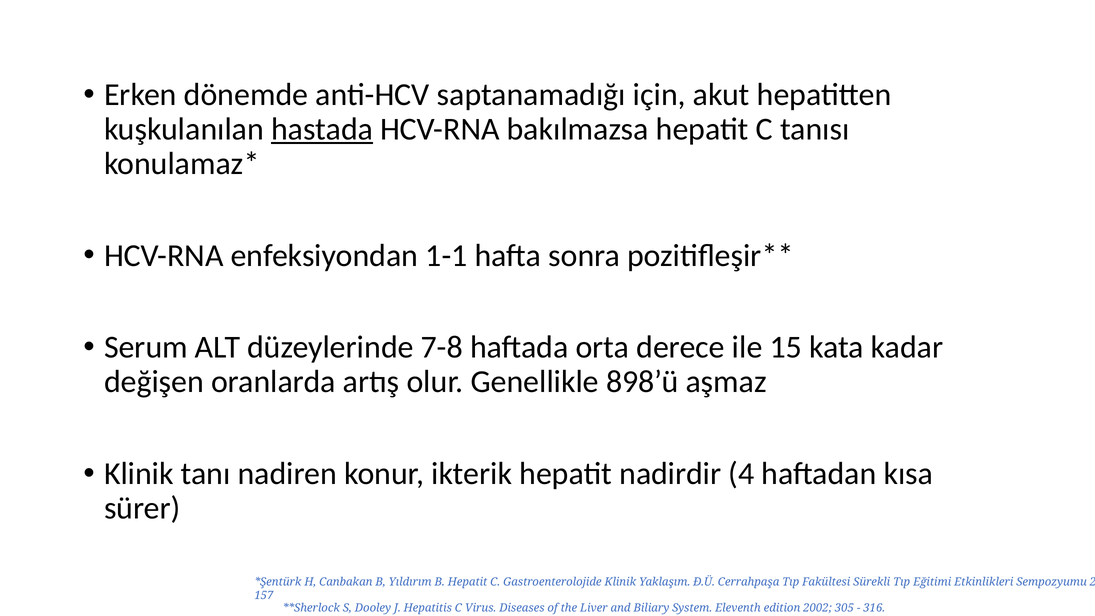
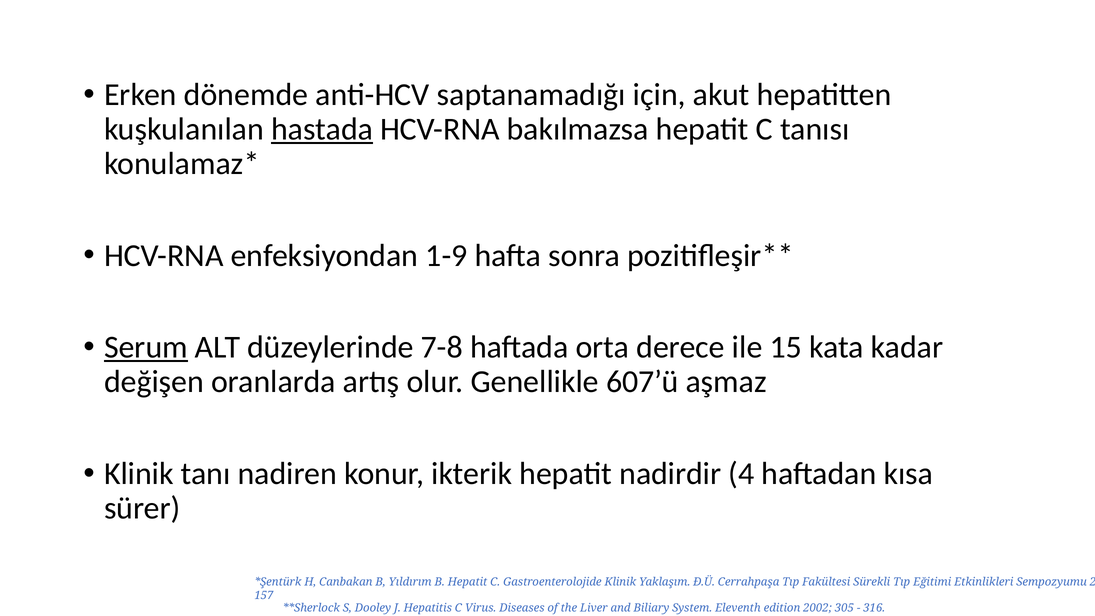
1-1: 1-1 -> 1-9
Serum underline: none -> present
898’ü: 898’ü -> 607’ü
